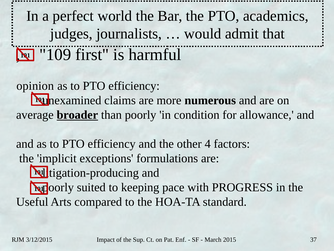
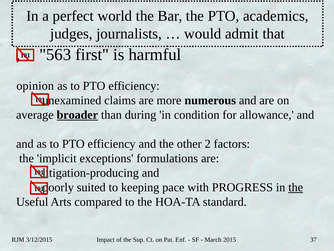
109: 109 -> 563
than poorly: poorly -> during
4: 4 -> 2
the at (296, 187) underline: none -> present
